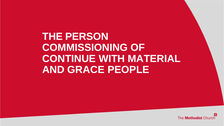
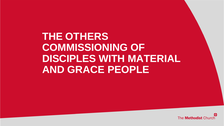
PERSON: PERSON -> OTHERS
CONTINUE: CONTINUE -> DISCIPLES
